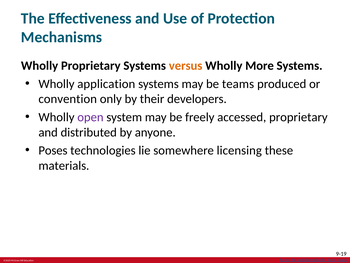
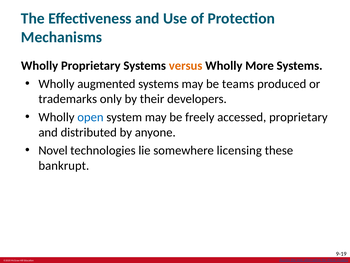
application: application -> augmented
convention: convention -> trademarks
open colour: purple -> blue
Poses: Poses -> Novel
materials: materials -> bankrupt
